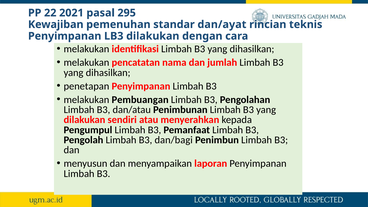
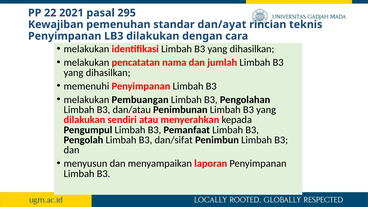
penetapan: penetapan -> memenuhi
dan/bagi: dan/bagi -> dan/sifat
